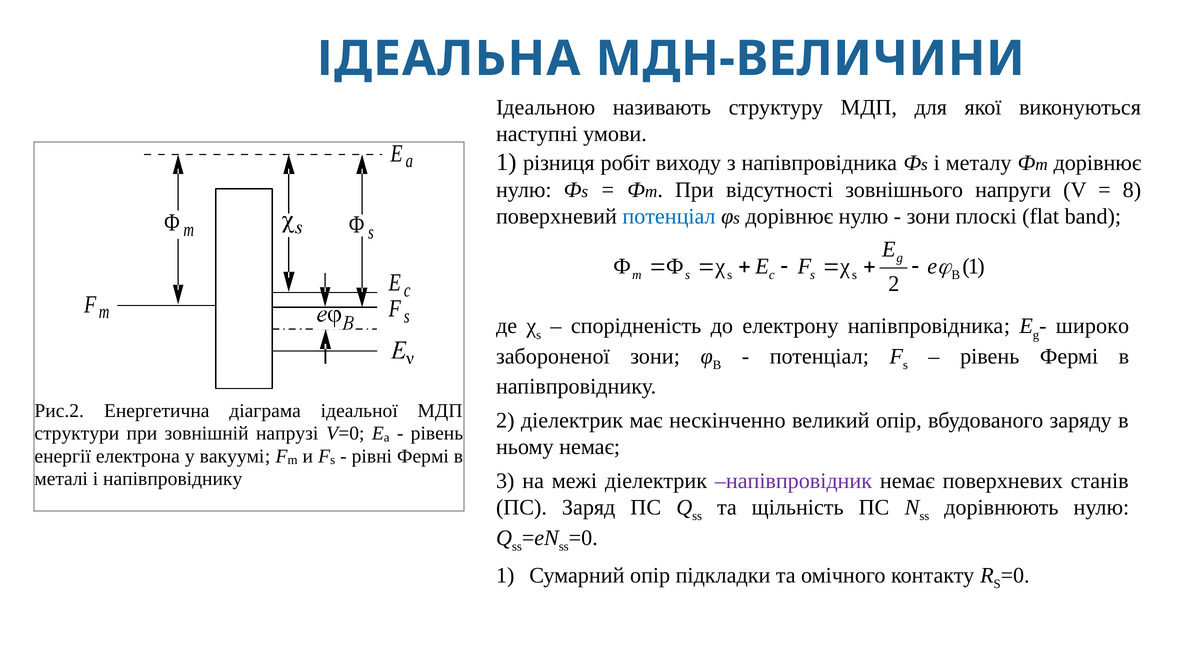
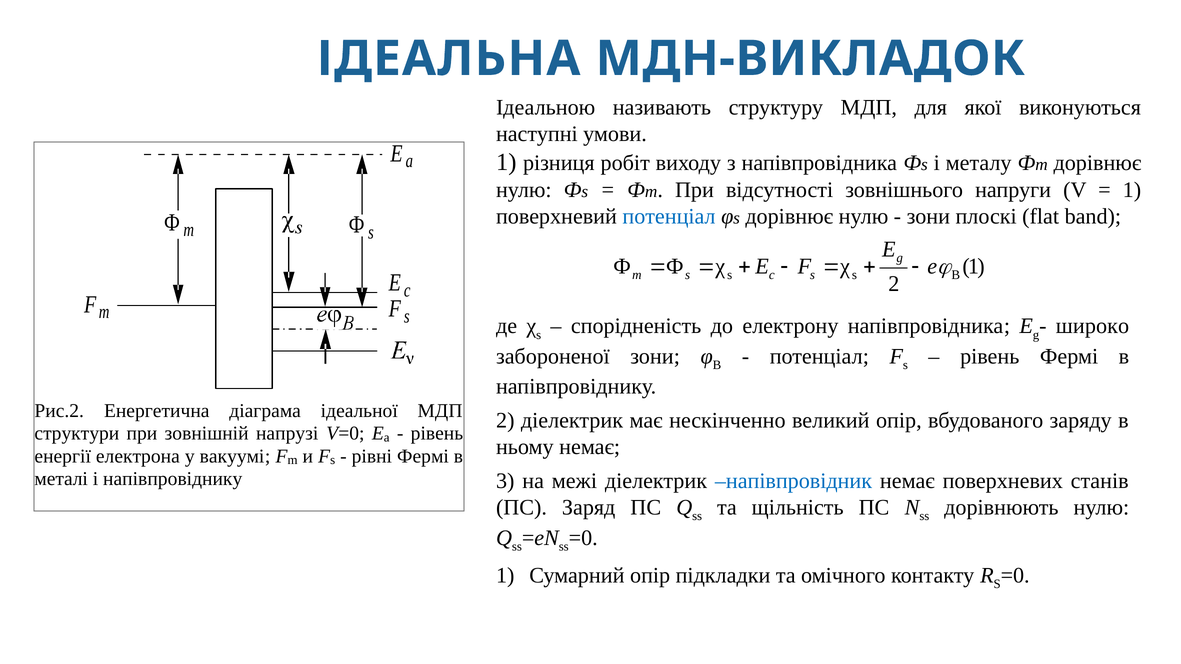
МДН-ВЕЛИЧИНИ: МДН-ВЕЛИЧИНИ -> МДН-ВИКЛАДОК
8 at (1132, 190): 8 -> 1
напівпровідник colour: purple -> blue
